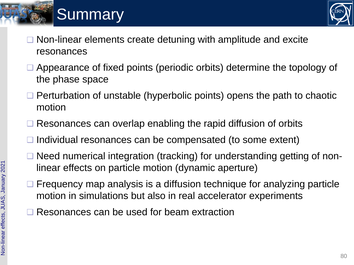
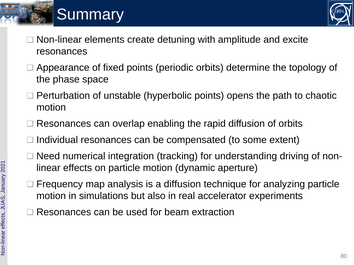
getting: getting -> driving
